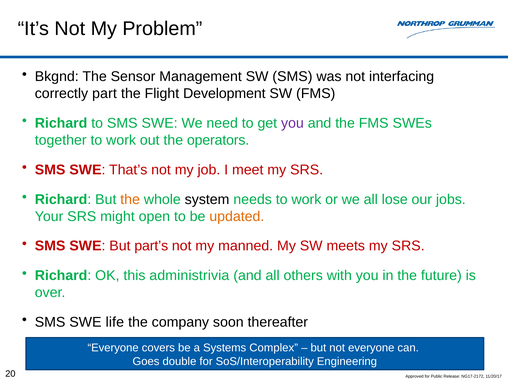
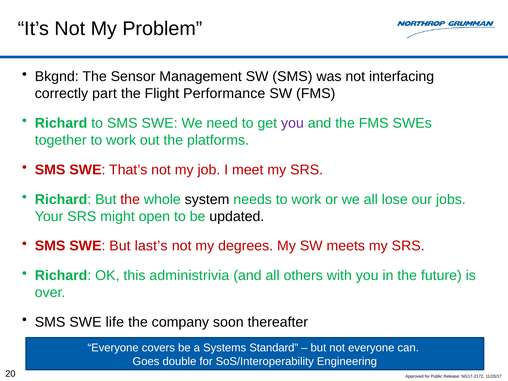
Development: Development -> Performance
operators: operators -> platforms
the at (130, 199) colour: orange -> red
updated colour: orange -> black
part’s: part’s -> last’s
manned: manned -> degrees
Complex: Complex -> Standard
